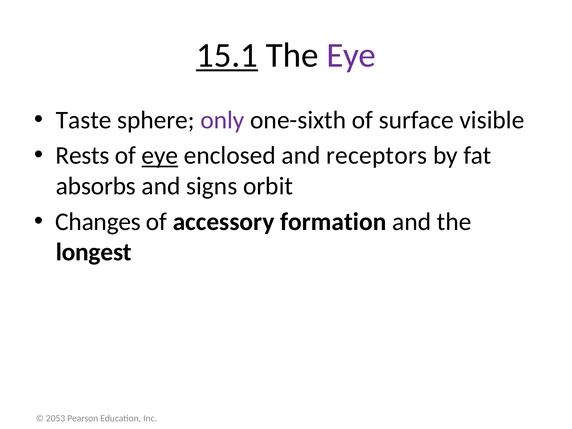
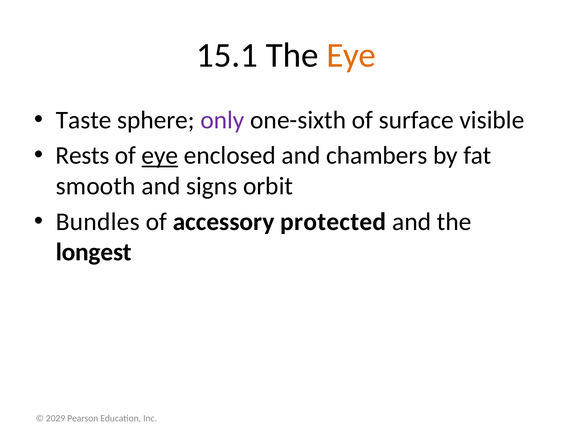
15.1 underline: present -> none
Eye at (351, 55) colour: purple -> orange
receptors: receptors -> chambers
absorbs: absorbs -> smooth
Changes: Changes -> Bundles
formation: formation -> protected
2053: 2053 -> 2029
